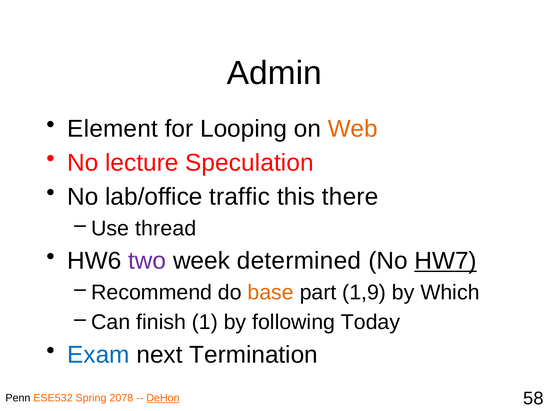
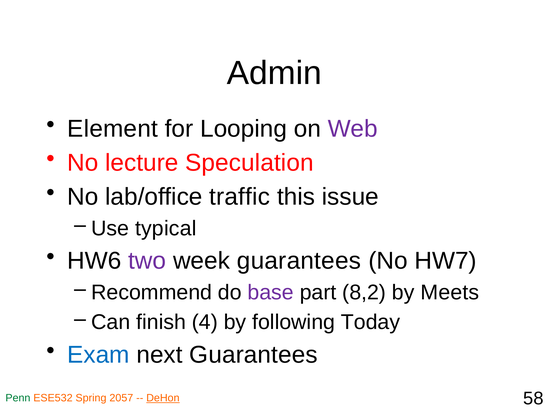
Web colour: orange -> purple
there: there -> issue
thread: thread -> typical
week determined: determined -> guarantees
HW7 underline: present -> none
base colour: orange -> purple
1,9: 1,9 -> 8,2
Which: Which -> Meets
1: 1 -> 4
next Termination: Termination -> Guarantees
Penn colour: black -> green
2078: 2078 -> 2057
